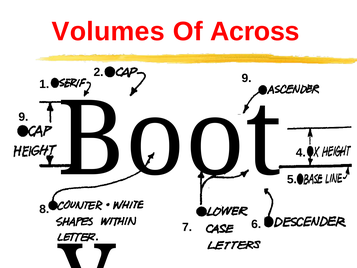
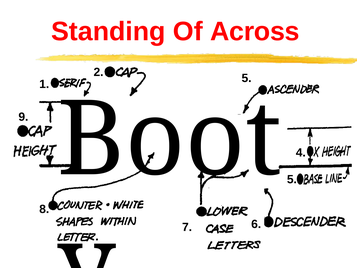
Volumes: Volumes -> Standing
2 9: 9 -> 5
